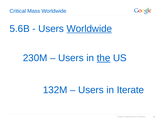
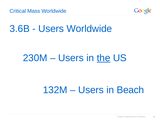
5.6B: 5.6B -> 3.6B
Worldwide at (89, 29) underline: present -> none
Iterate: Iterate -> Beach
